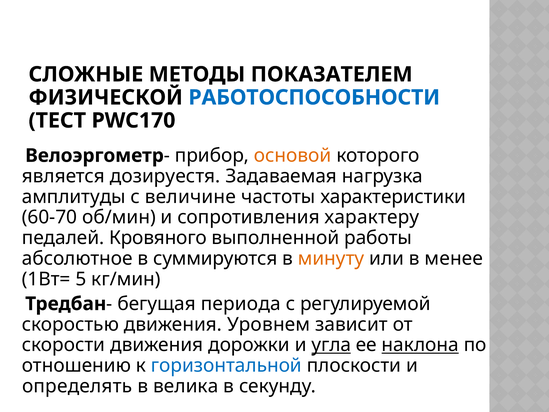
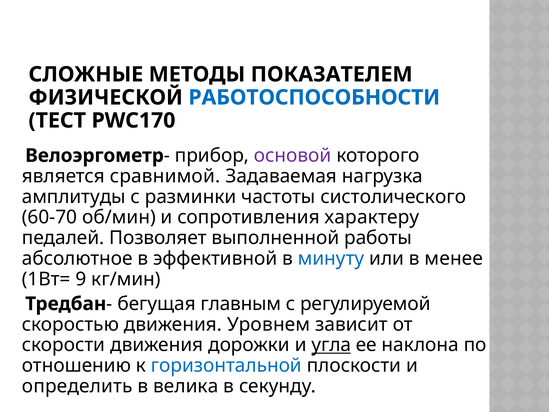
основой colour: orange -> purple
дозируестя: дозируестя -> сравнимой
величине: величине -> разминки
характеристики: характеристики -> систолического
Кровяного: Кровяного -> Позволяет
суммируются: суммируются -> эффективной
минуту colour: orange -> blue
5: 5 -> 9
периода: периода -> главным
наклона underline: present -> none
определять: определять -> определить
